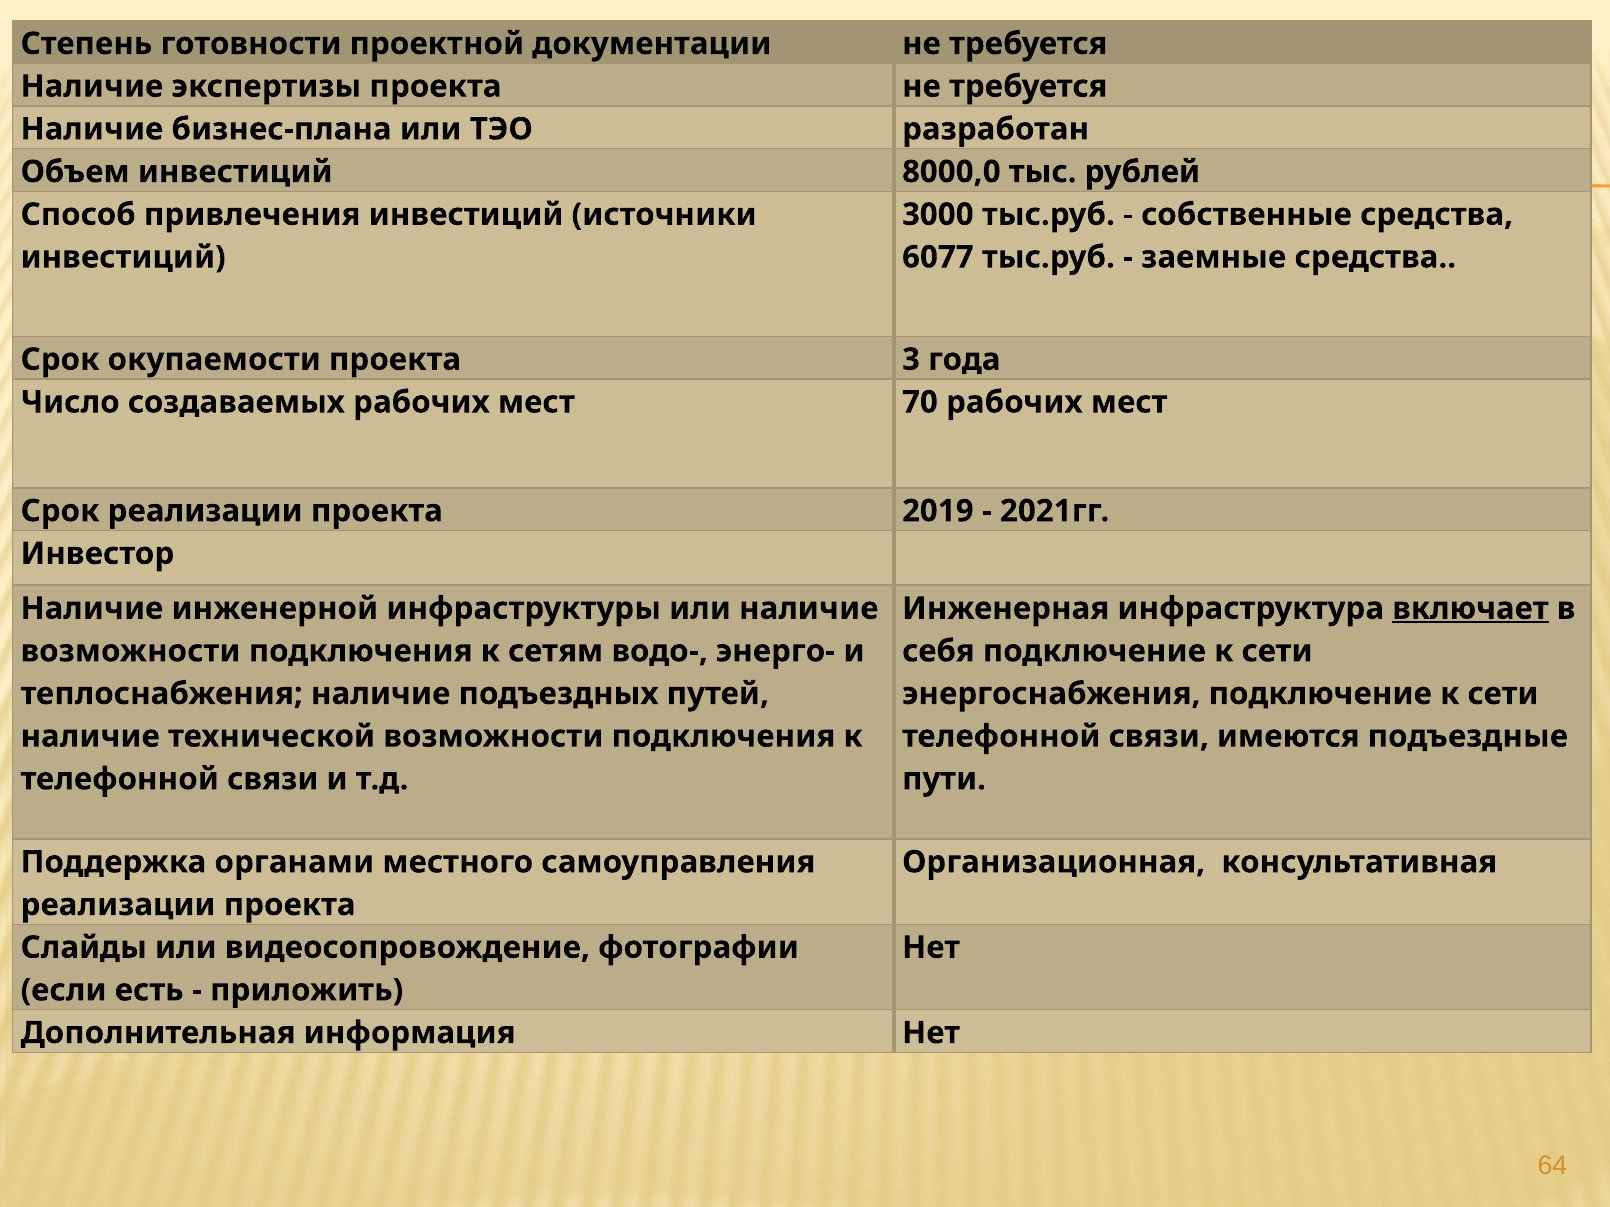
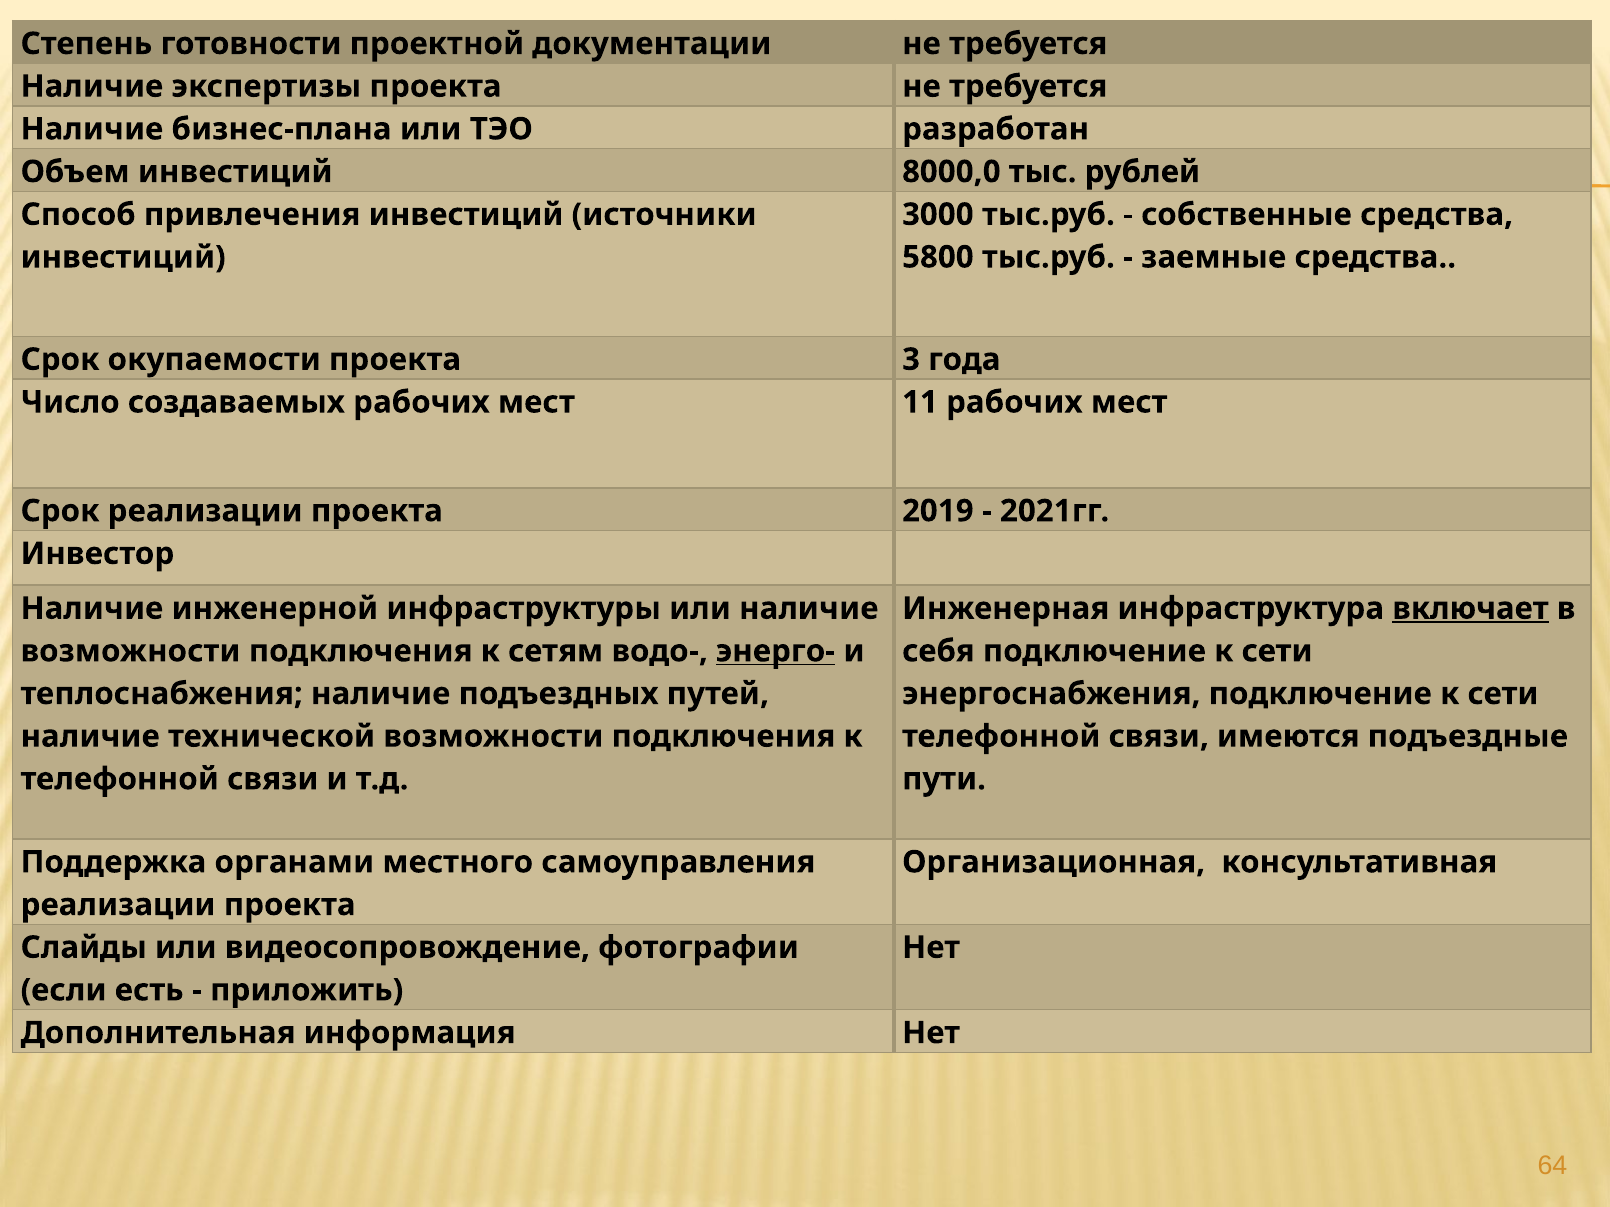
6077: 6077 -> 5800
70: 70 -> 11
энерго- underline: none -> present
